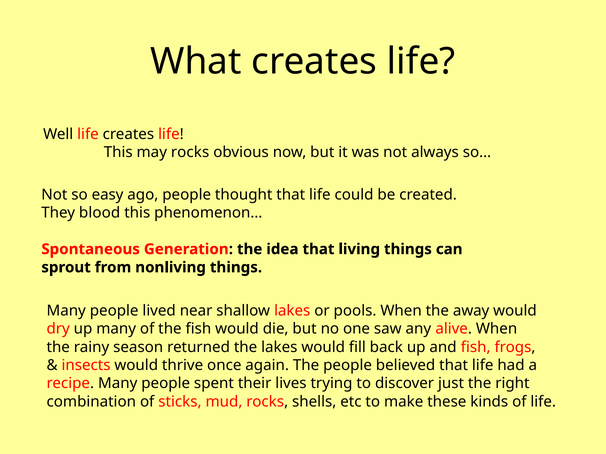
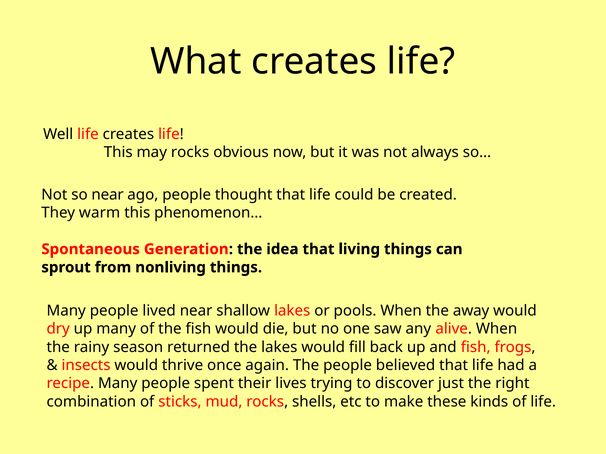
so easy: easy -> near
blood: blood -> warm
